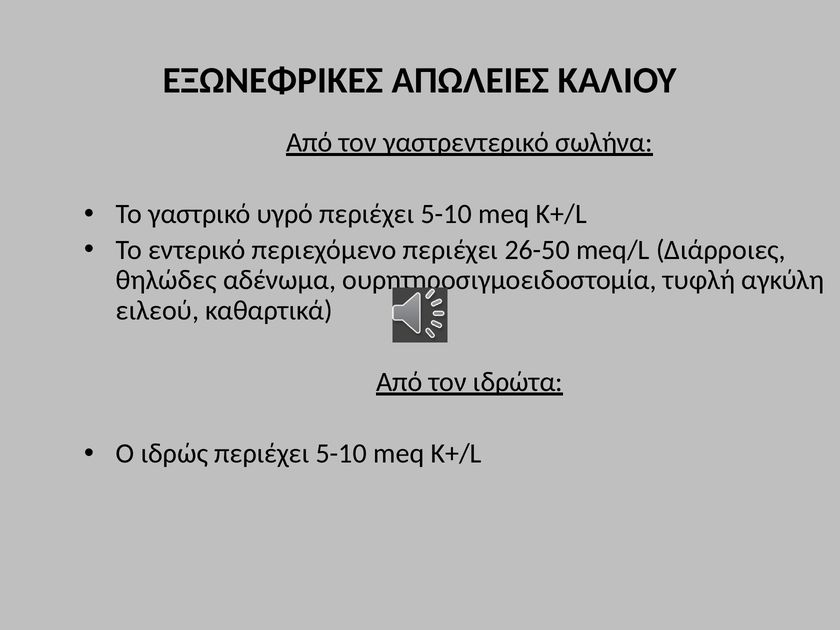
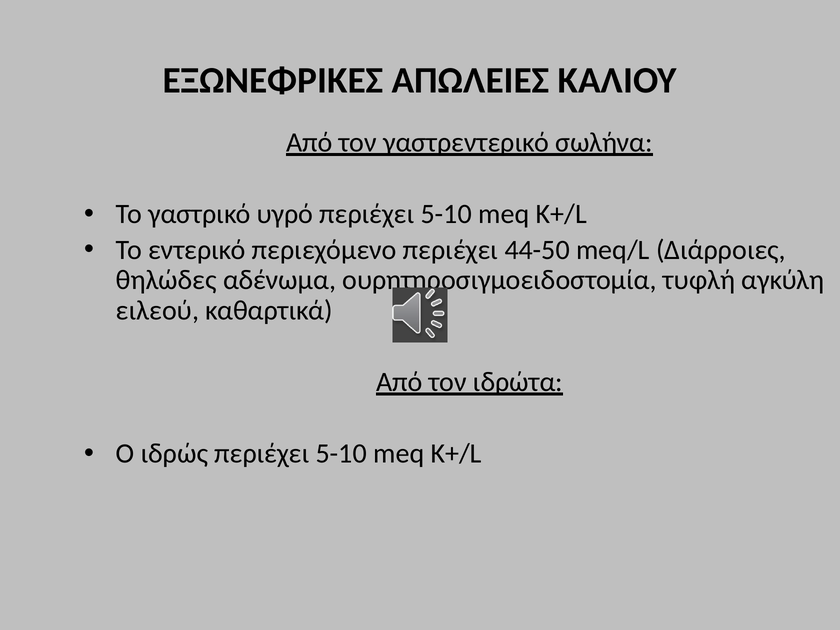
26-50: 26-50 -> 44-50
